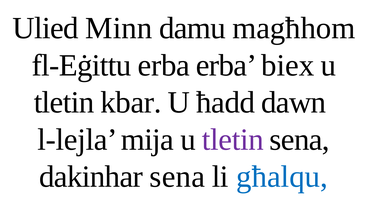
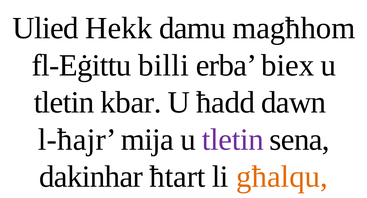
Minn: Minn -> Hekk
fl-Eġittu erba: erba -> billi
l-lejla: l-lejla -> l-ħajr
dakinhar sena: sena -> ħtart
għalqu colour: blue -> orange
